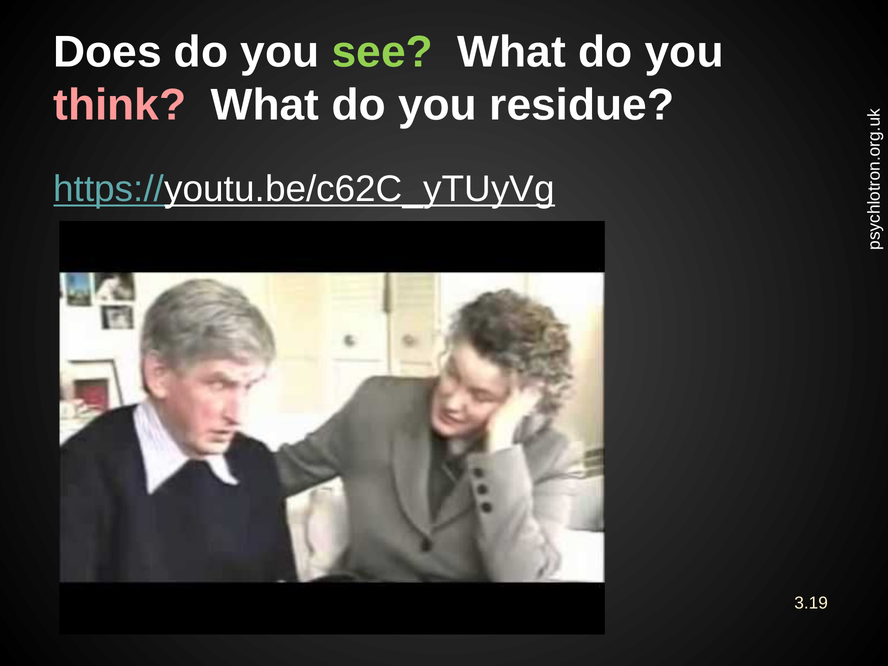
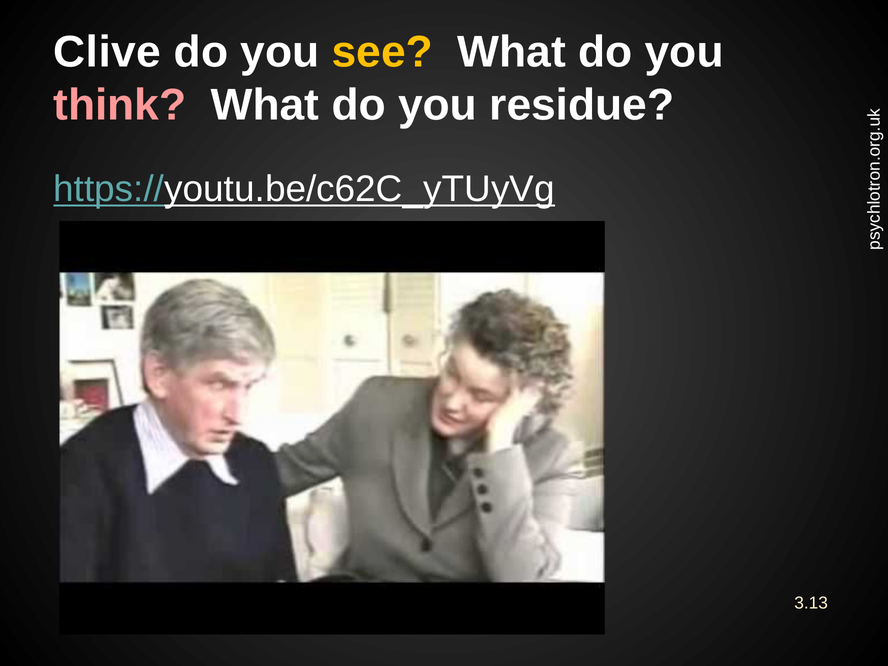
Does: Does -> Clive
see colour: light green -> yellow
3.19: 3.19 -> 3.13
